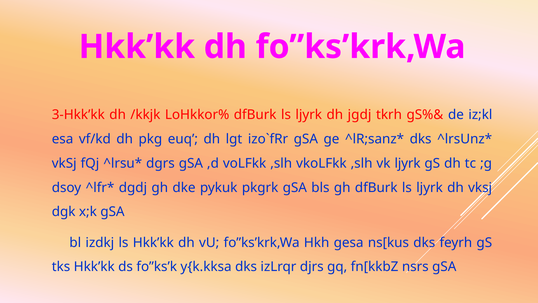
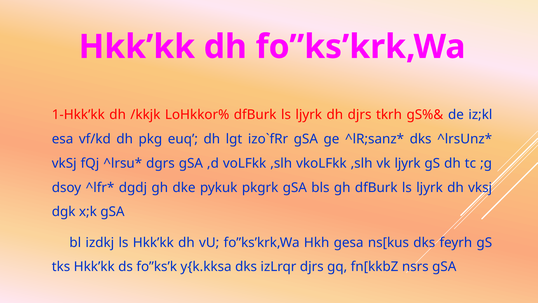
3-Hkk’kk: 3-Hkk’kk -> 1-Hkk’kk
dh jgdj: jgdj -> djrs
